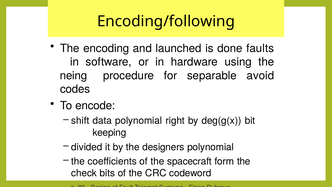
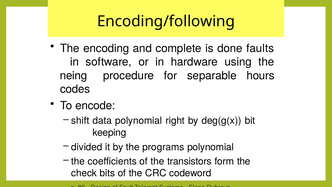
launched: launched -> complete
avoid: avoid -> hours
designers: designers -> programs
spacecraft: spacecraft -> transistors
